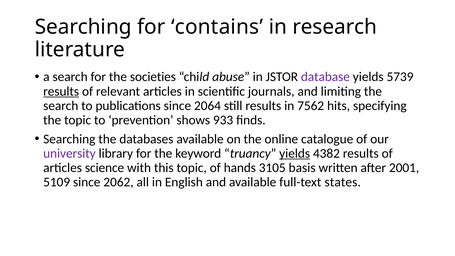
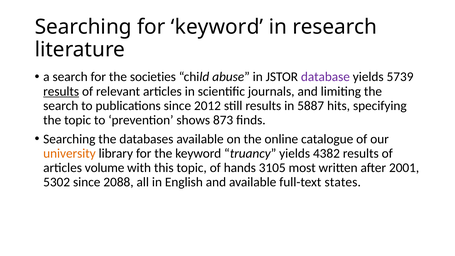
for contains: contains -> keyword
2064: 2064 -> 2012
7562: 7562 -> 5887
933: 933 -> 873
university colour: purple -> orange
yields at (295, 153) underline: present -> none
science: science -> volume
basis: basis -> most
5109: 5109 -> 5302
2062: 2062 -> 2088
